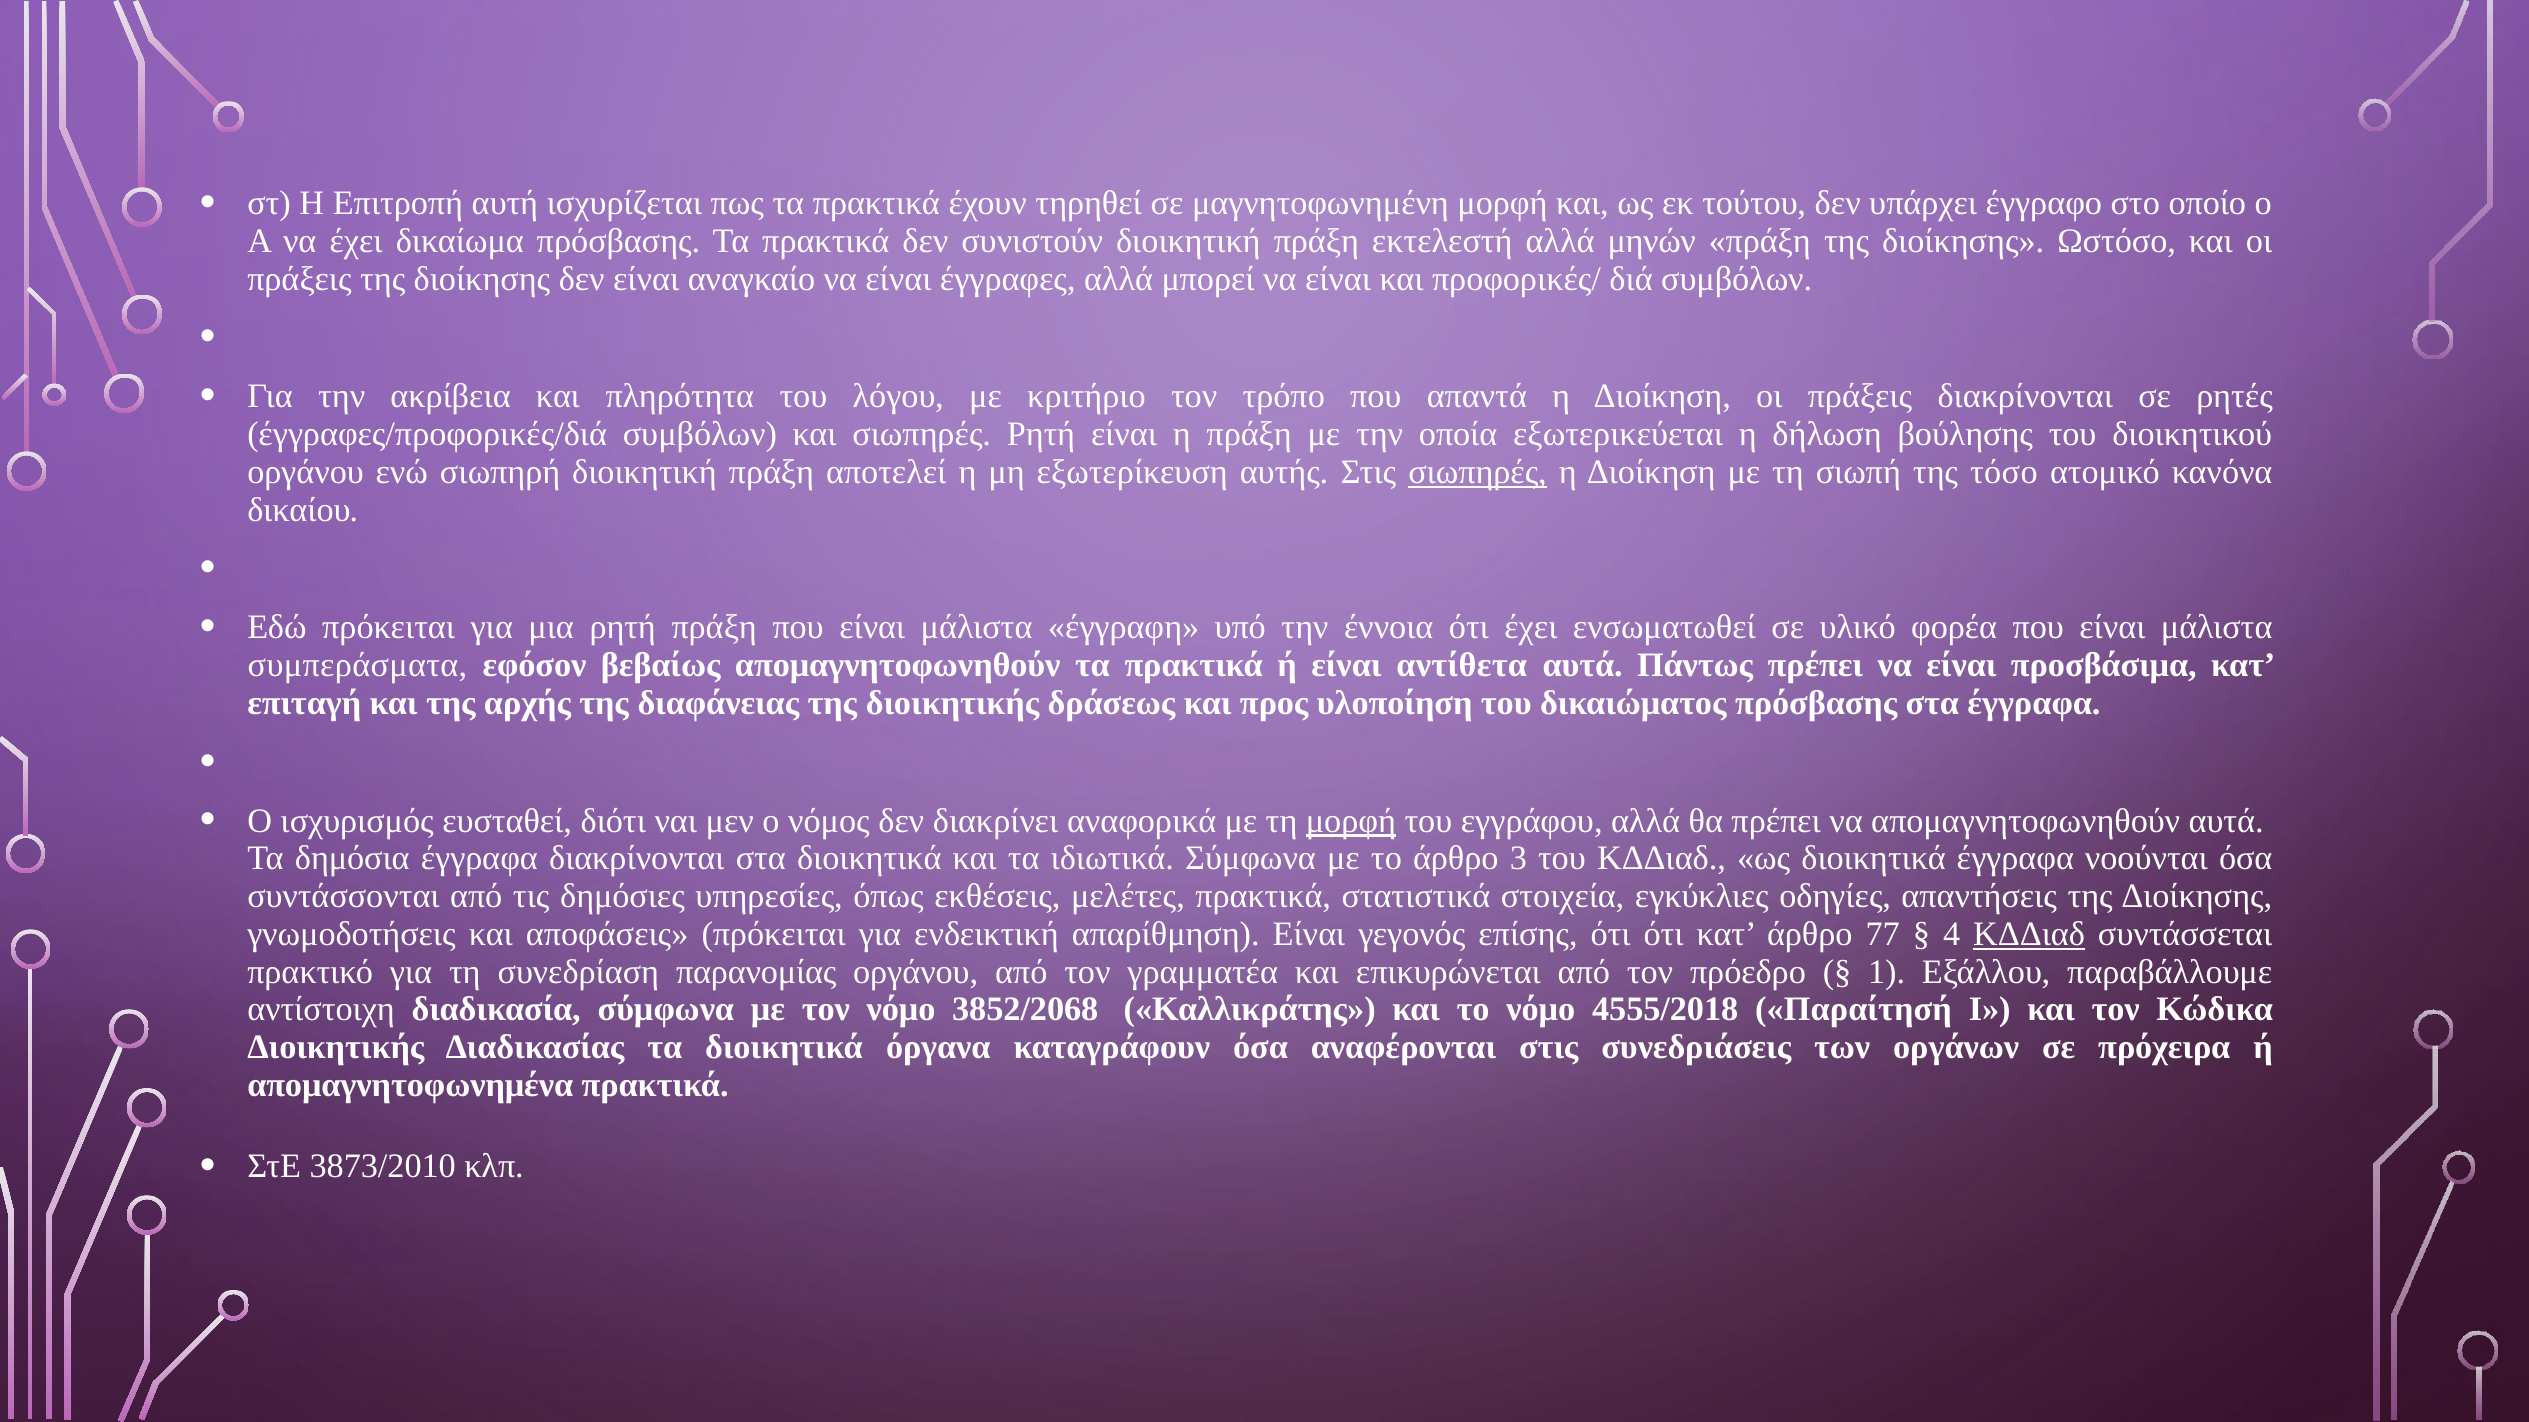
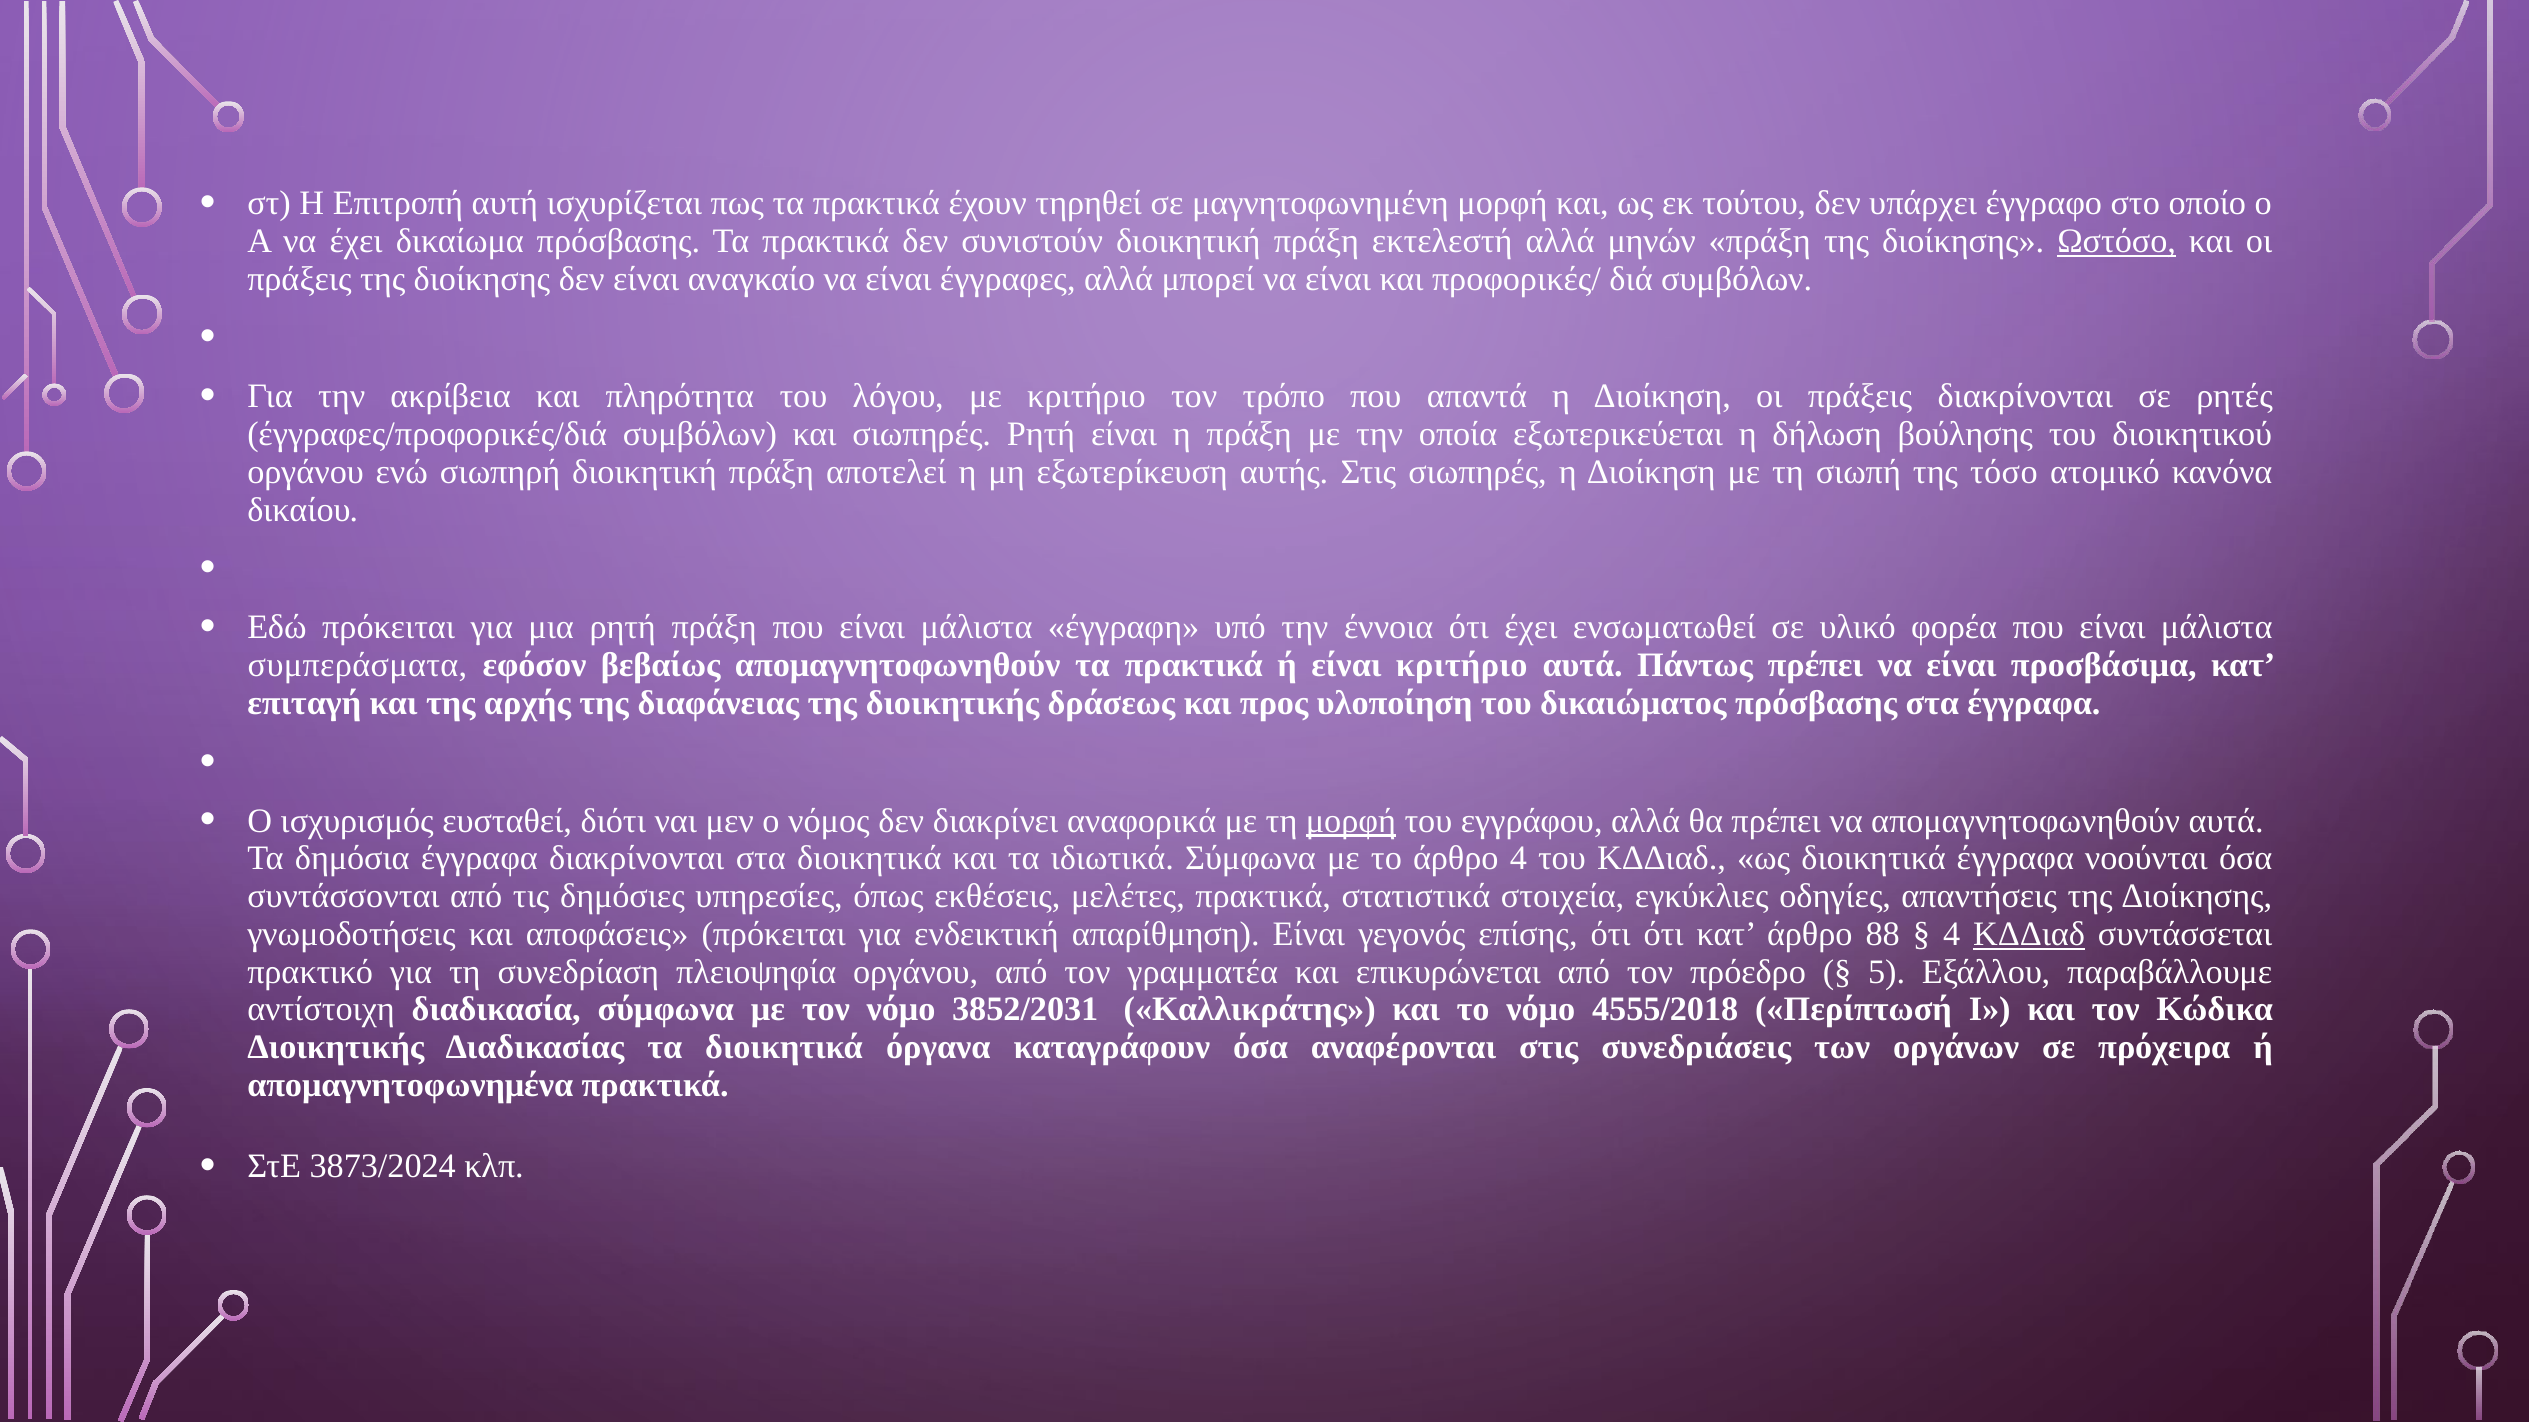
Ωστόσο underline: none -> present
σιωπηρές at (1478, 472) underline: present -> none
είναι αντίθετα: αντίθετα -> κριτήριο
άρθρο 3: 3 -> 4
77: 77 -> 88
παρανομίας: παρανομίας -> πλειοψηφία
1: 1 -> 5
3852/2068: 3852/2068 -> 3852/2031
Παραίτησή: Παραίτησή -> Περίπτωσή
3873/2010: 3873/2010 -> 3873/2024
